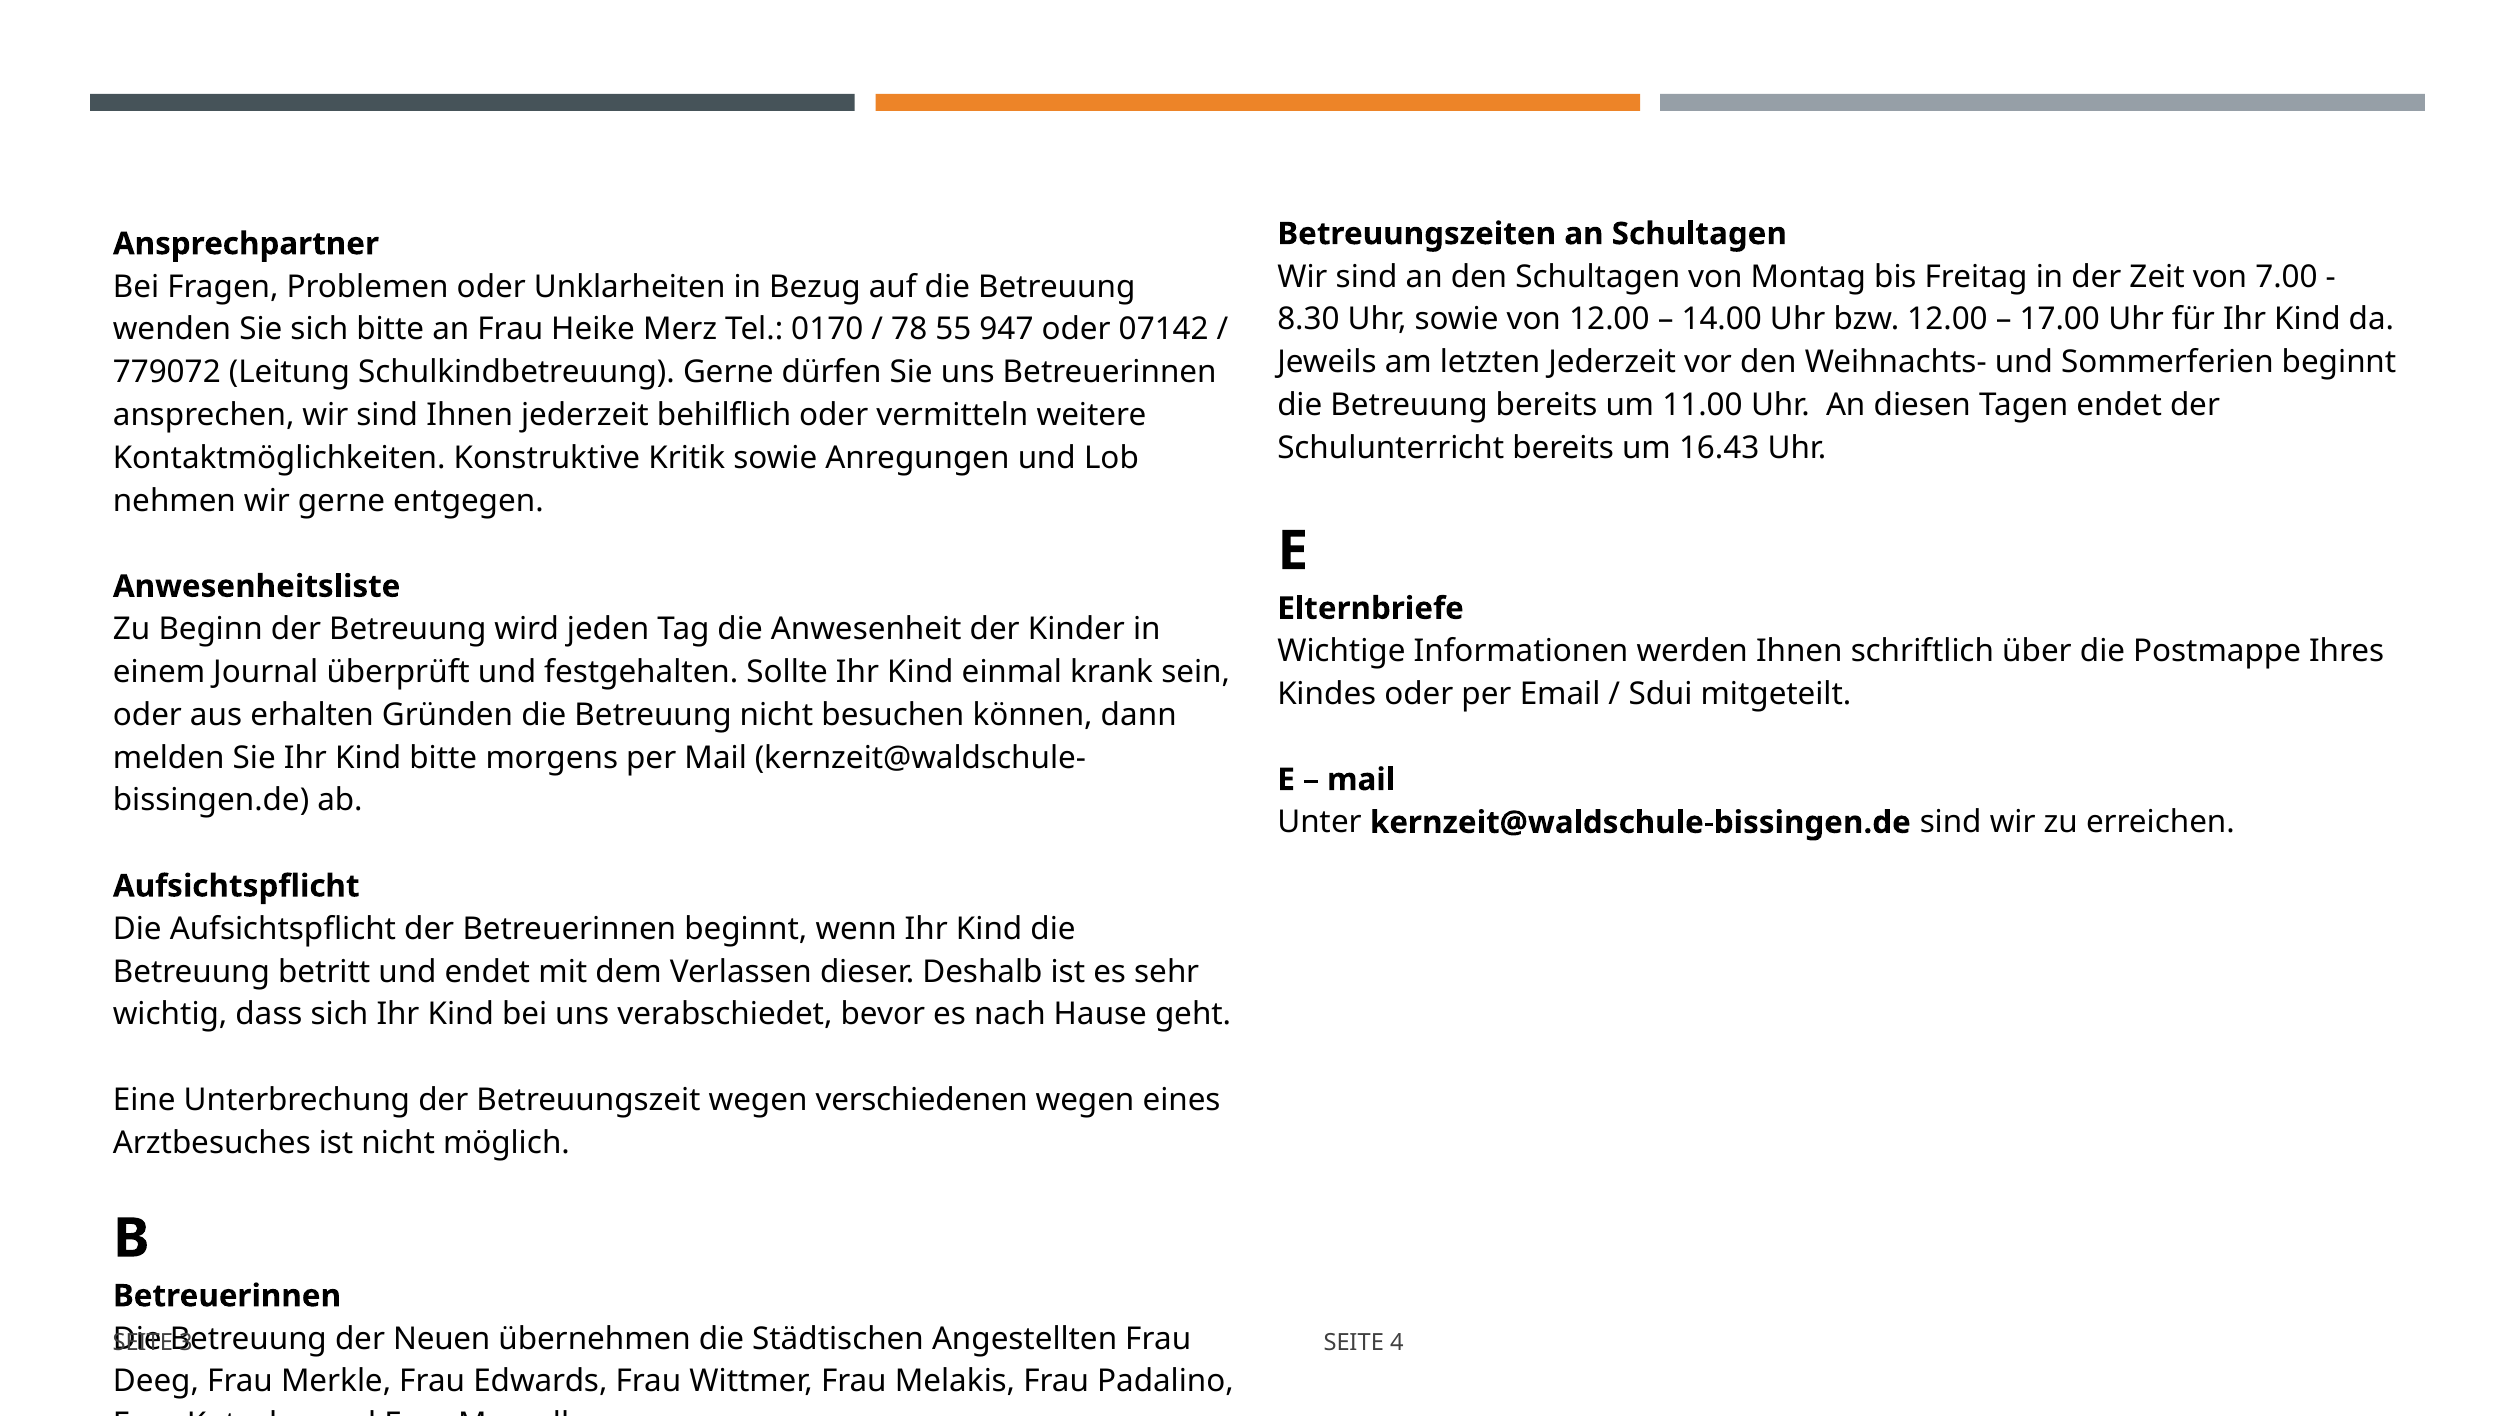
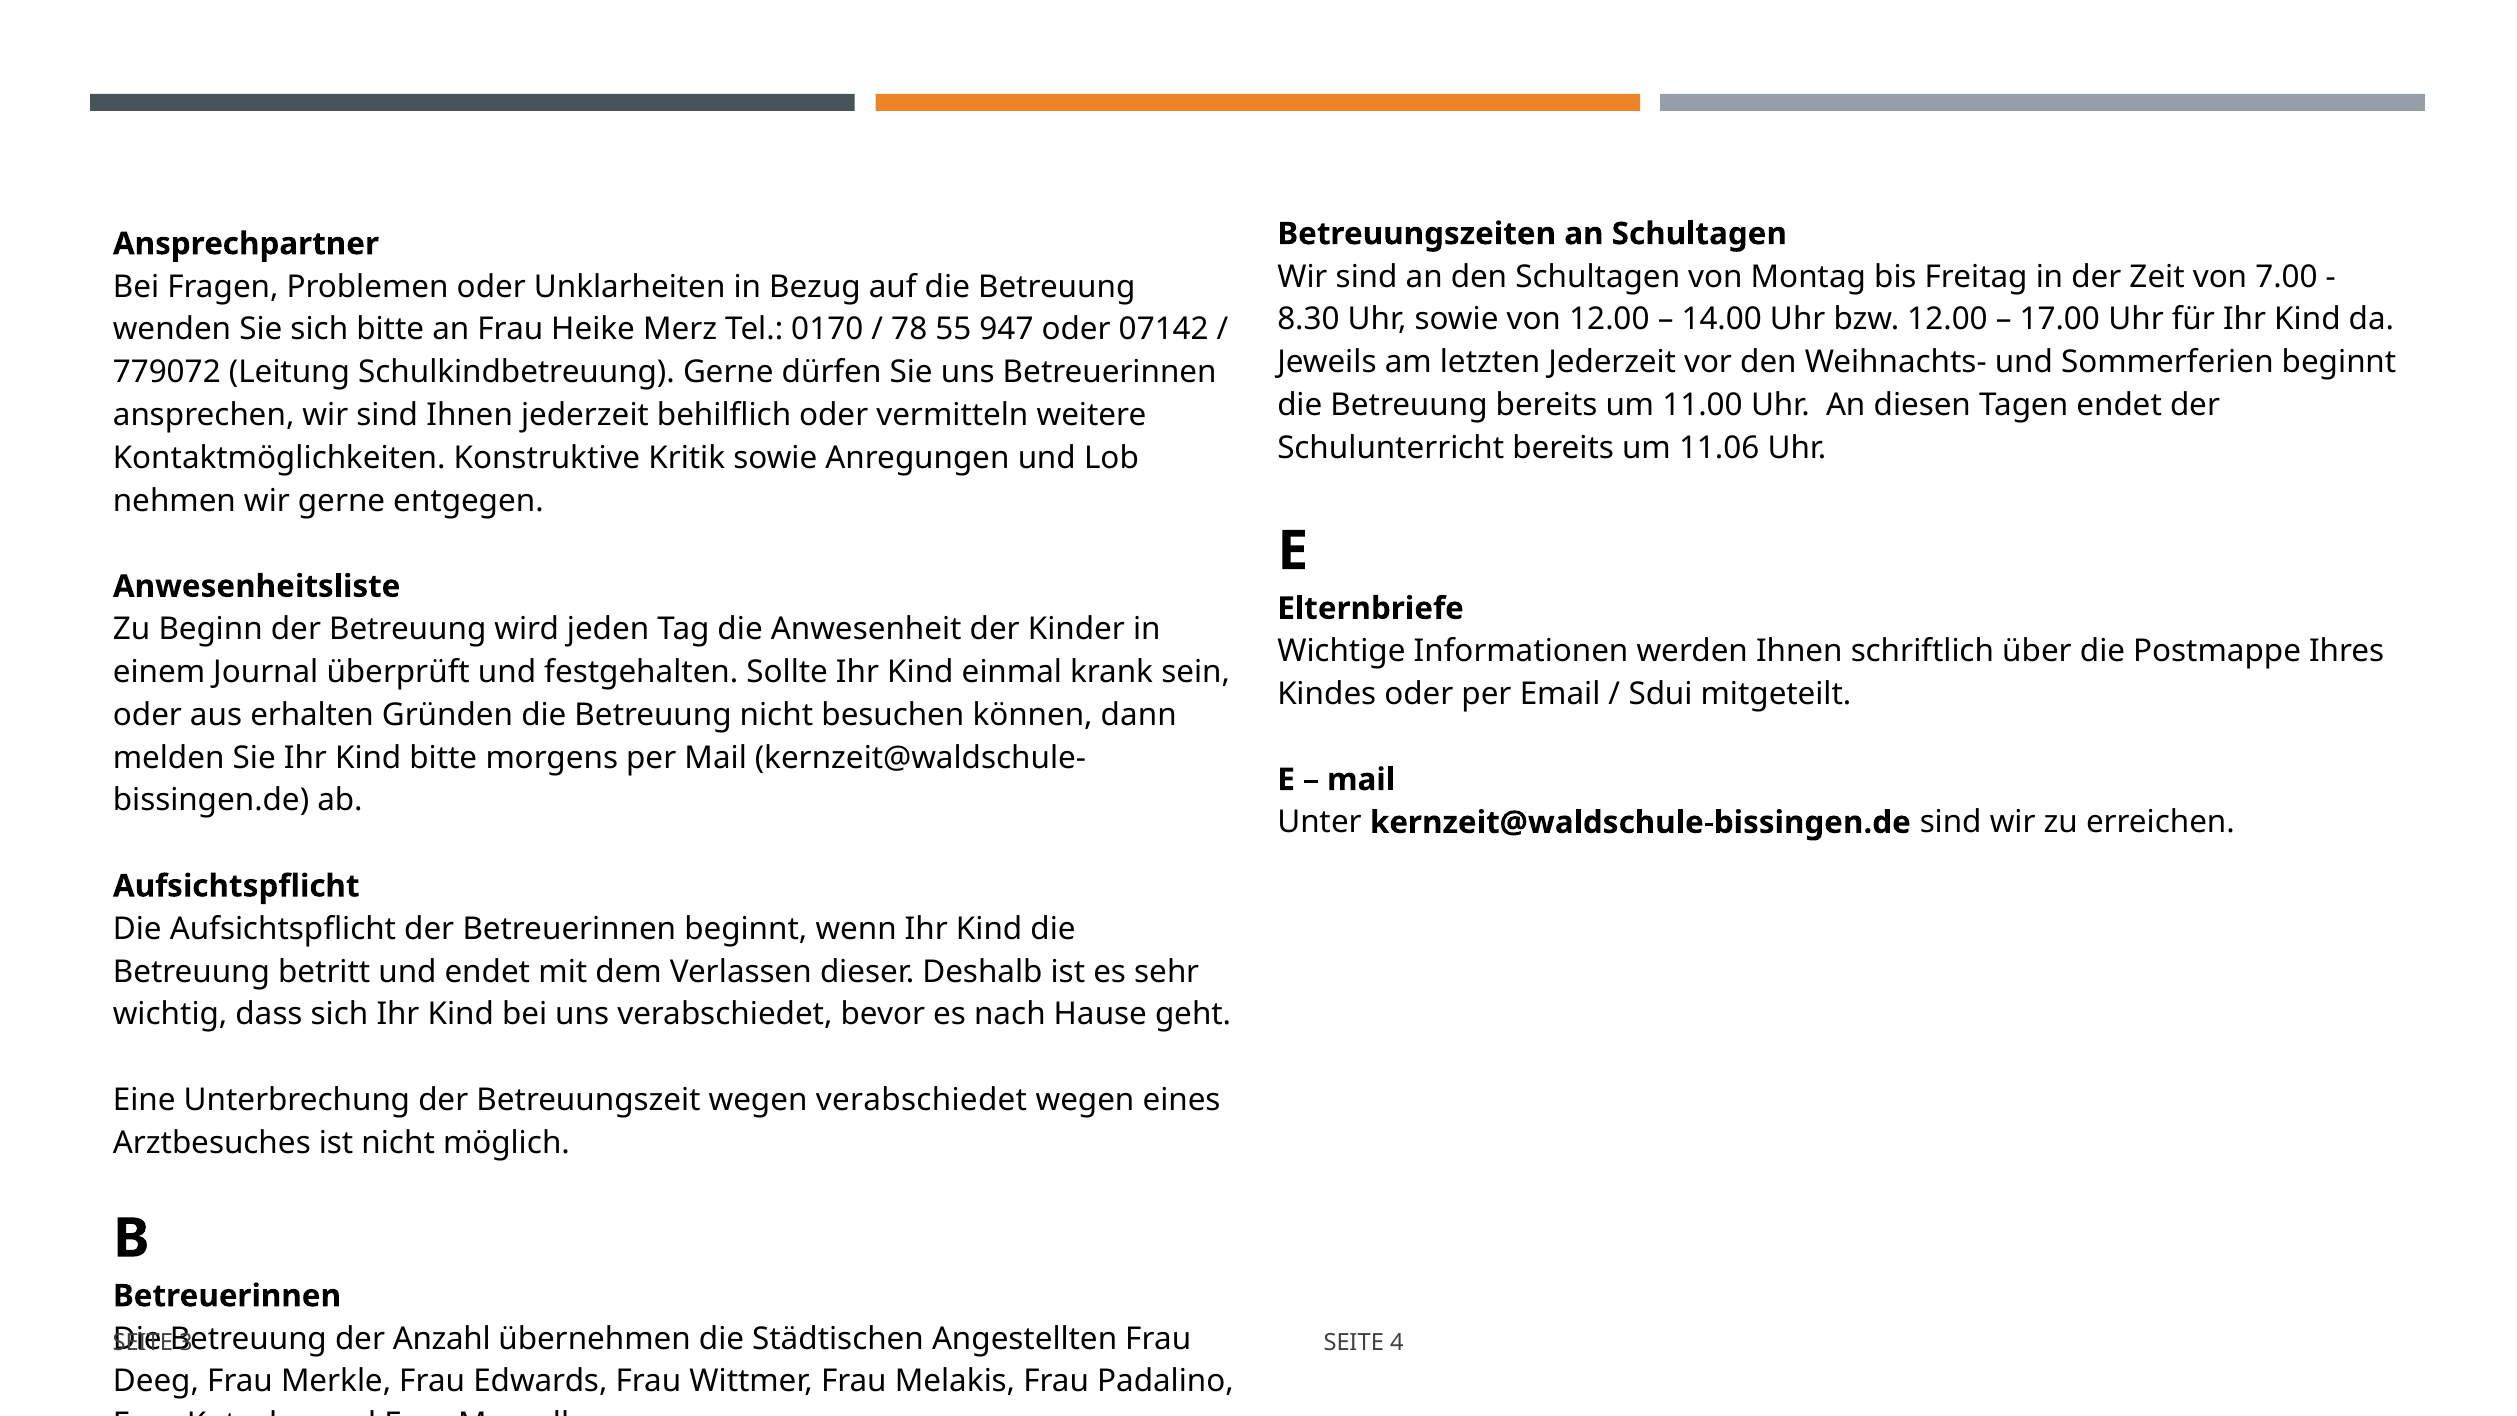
16.43: 16.43 -> 11.06
wegen verschiedenen: verschiedenen -> verabschiedet
Neuen: Neuen -> Anzahl
